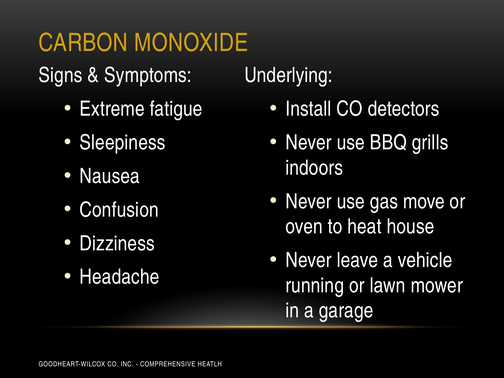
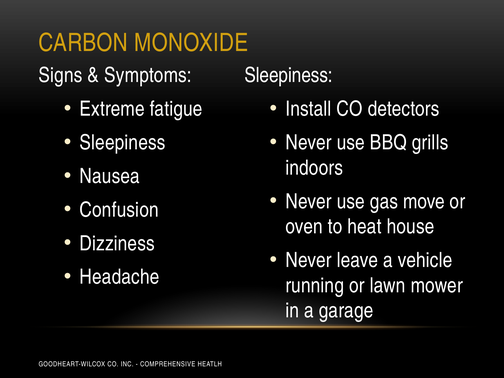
Underlying at (289, 75): Underlying -> Sleepiness
